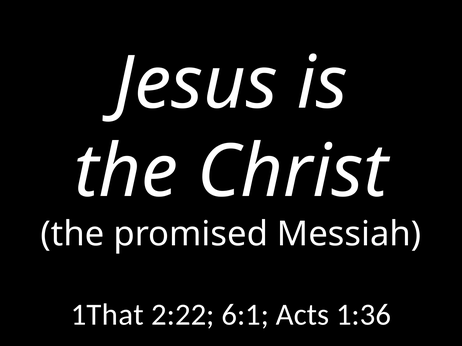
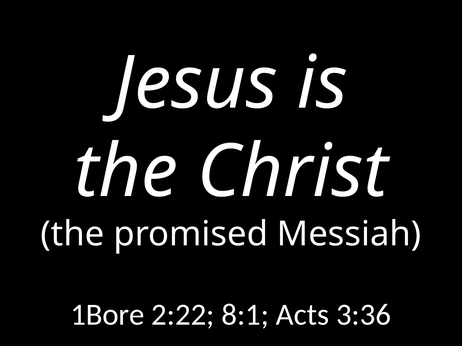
1That: 1That -> 1Bore
6:1: 6:1 -> 8:1
1:36: 1:36 -> 3:36
